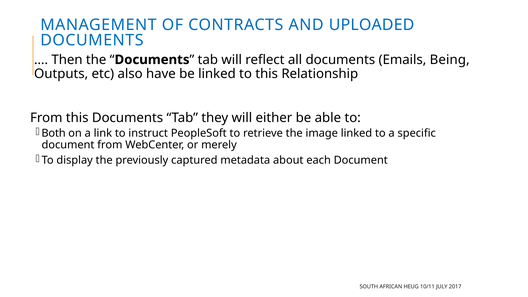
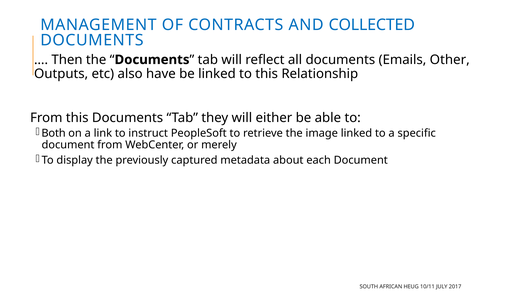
UPLOADED: UPLOADED -> COLLECTED
Being: Being -> Other
